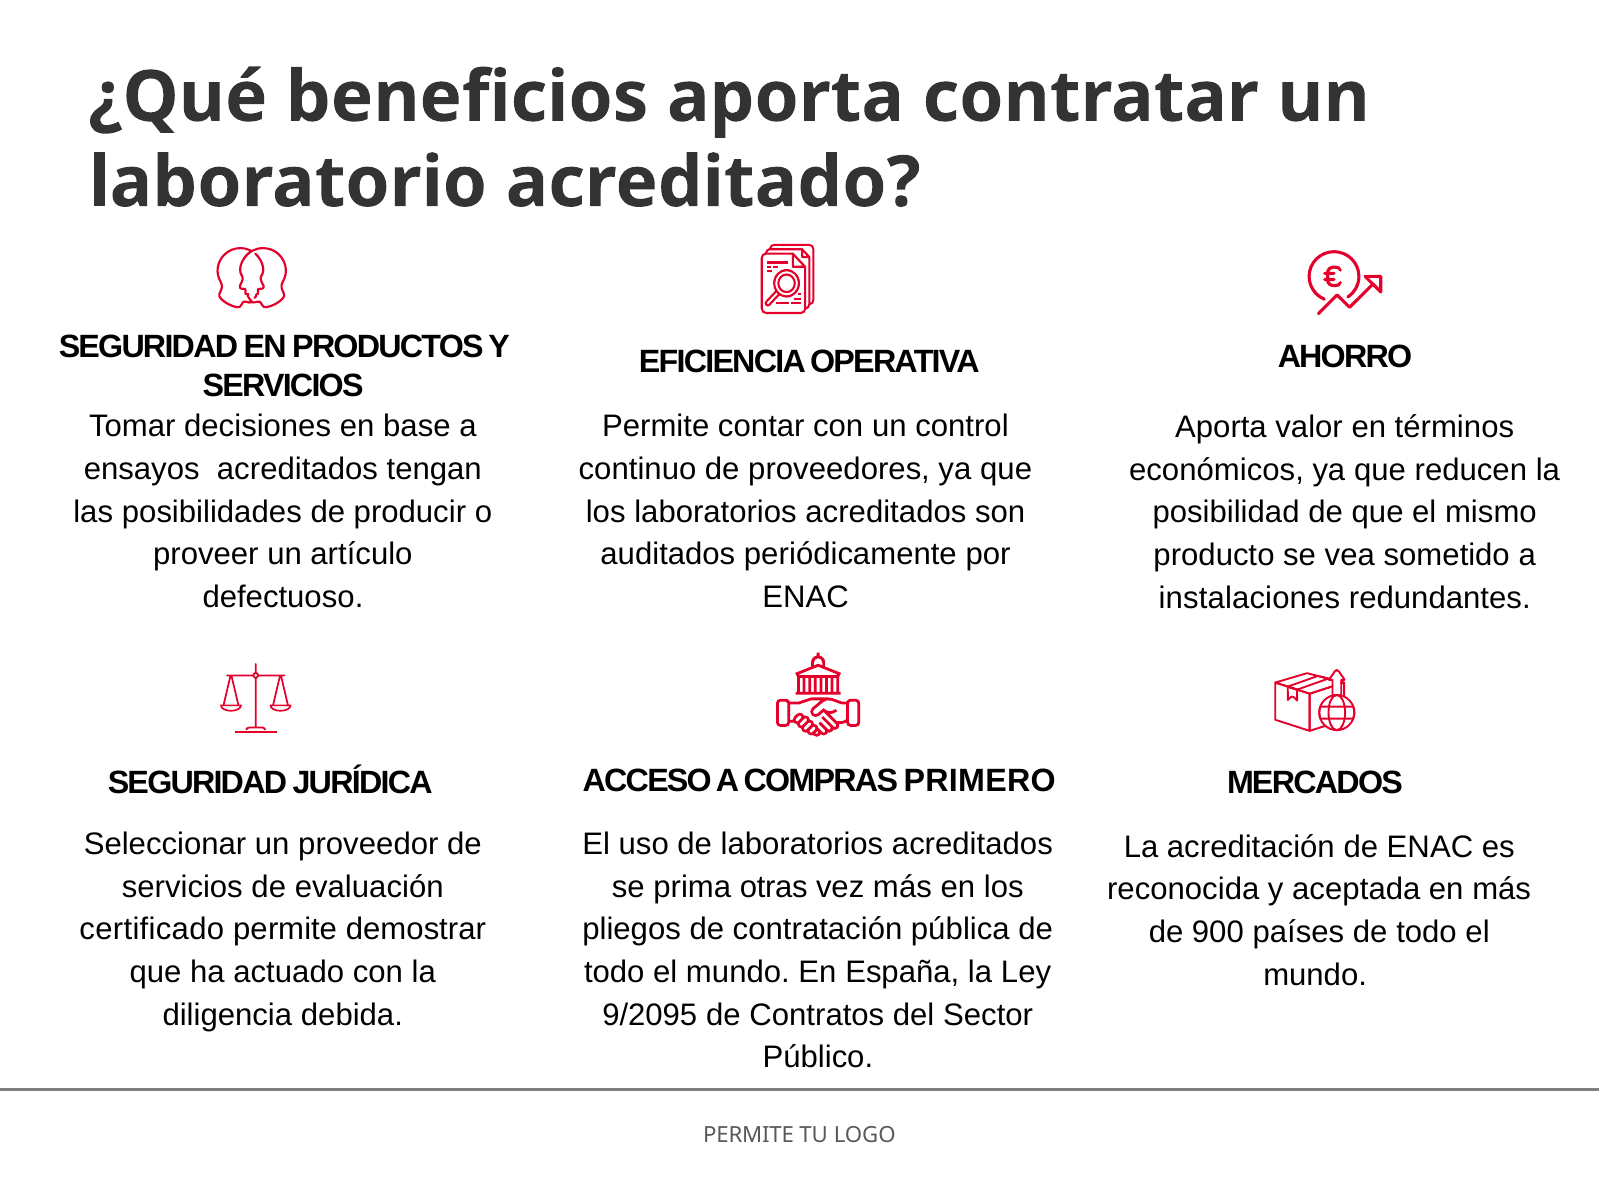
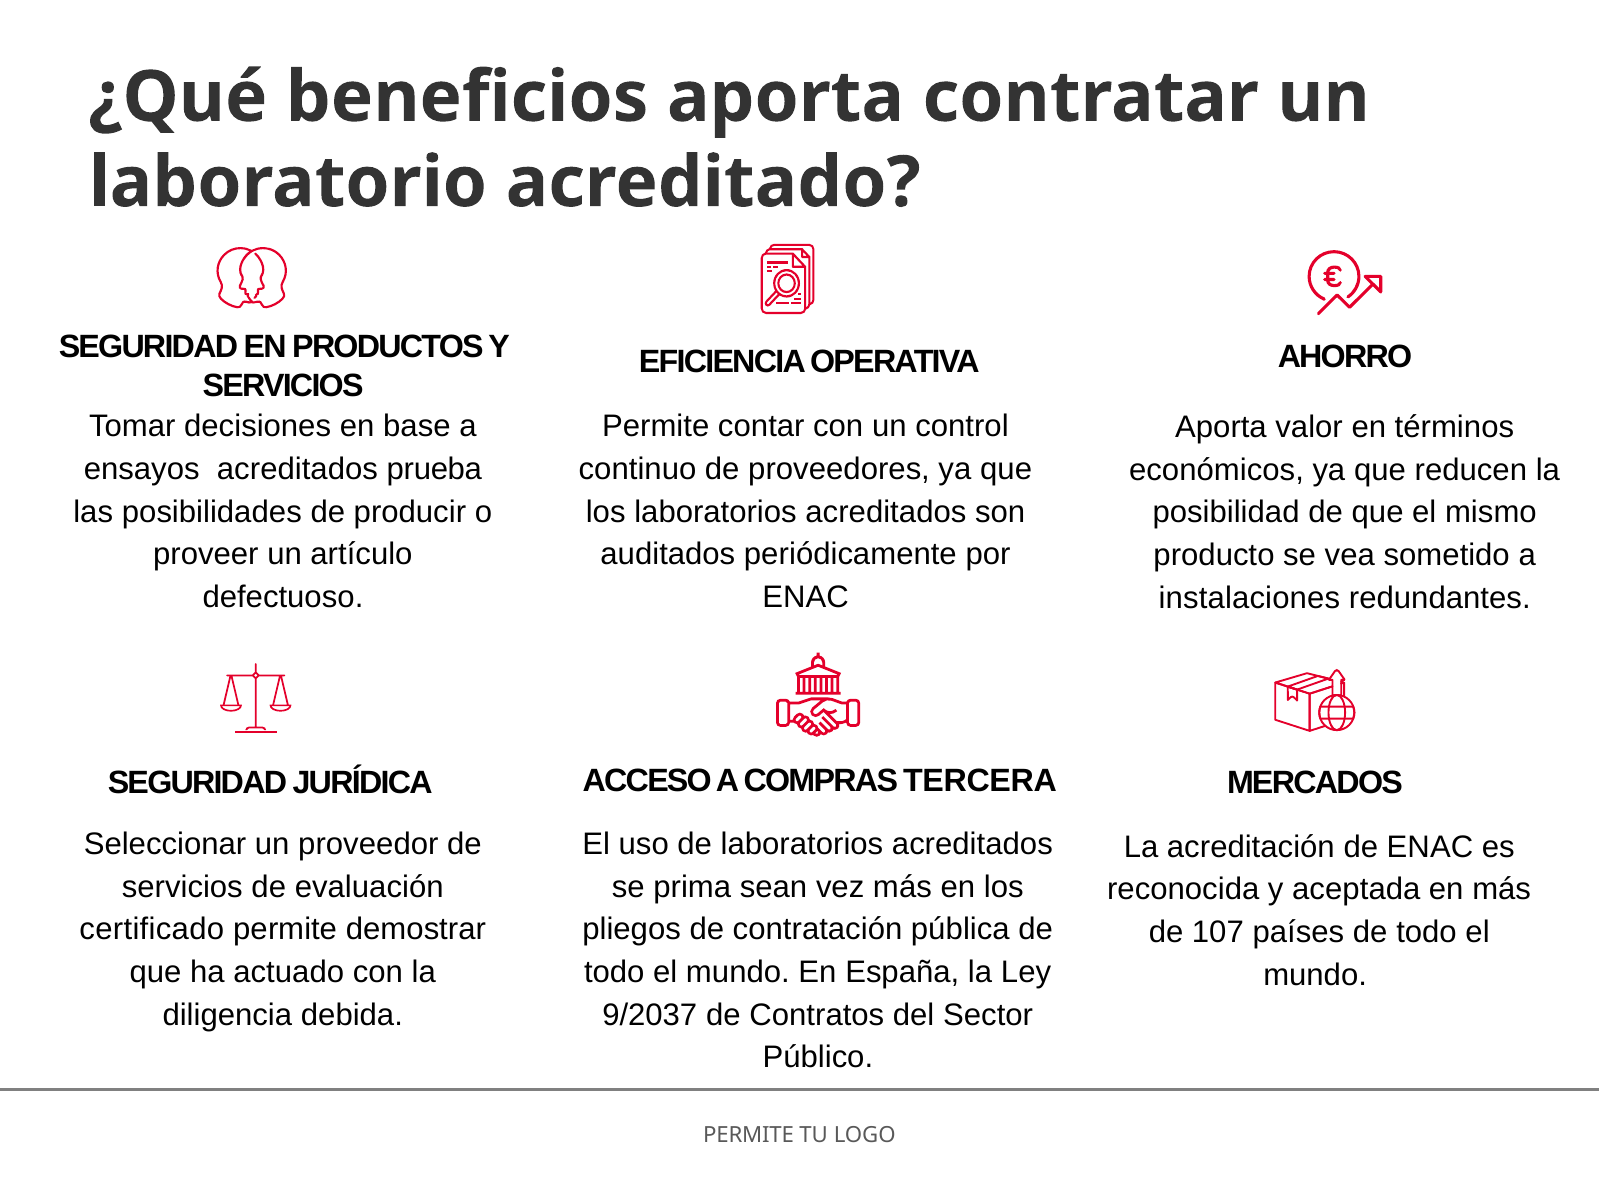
tengan: tengan -> prueba
PRIMERO: PRIMERO -> TERCERA
otras: otras -> sean
900: 900 -> 107
9/2095: 9/2095 -> 9/2037
